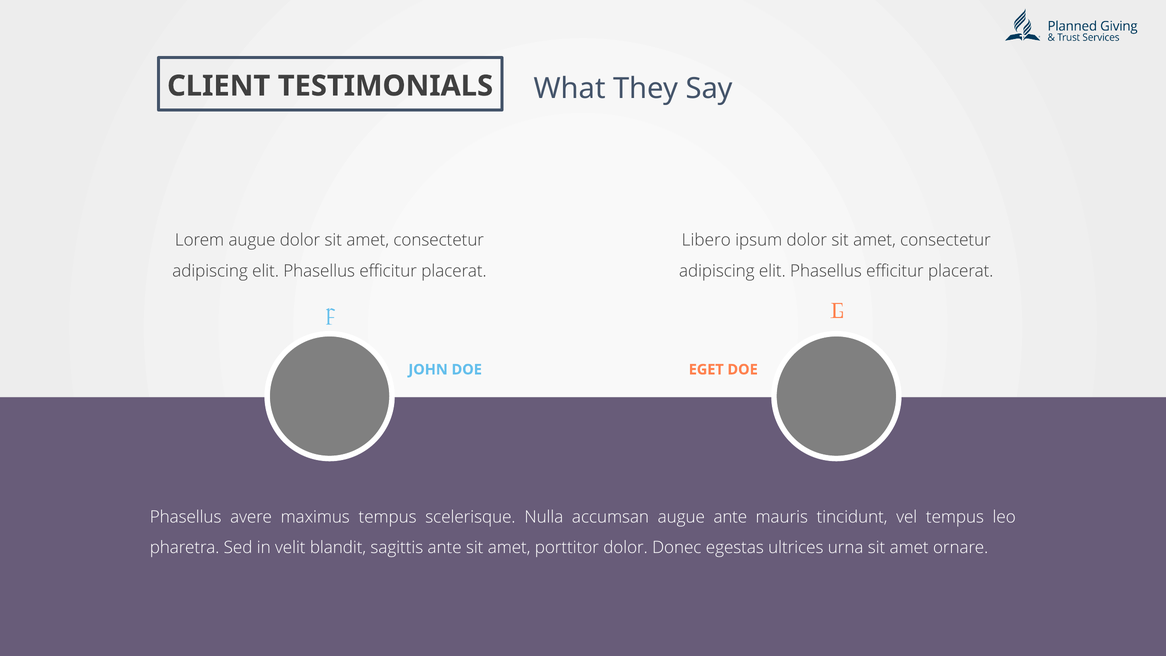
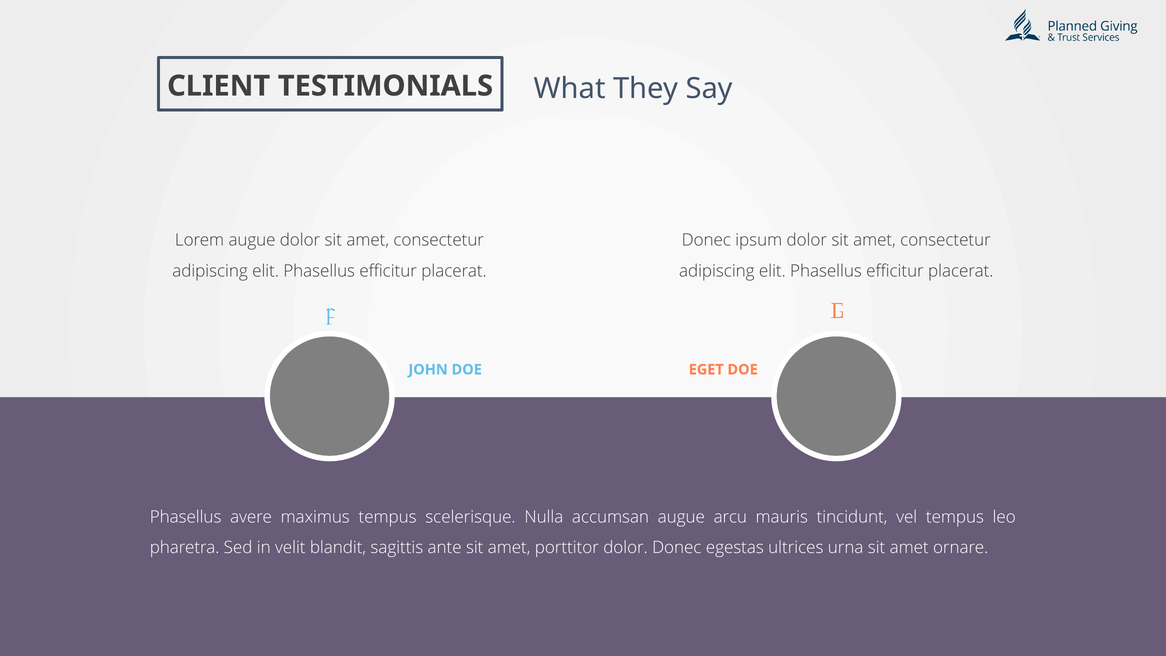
Libero at (706, 240): Libero -> Donec
augue ante: ante -> arcu
